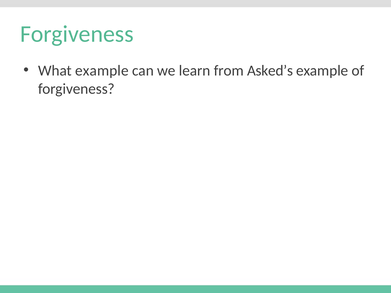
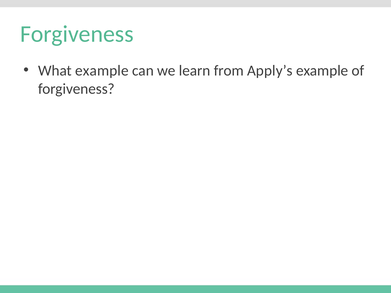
Asked’s: Asked’s -> Apply’s
